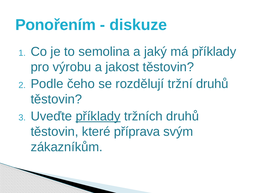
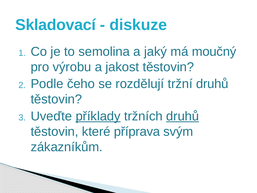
Ponořením: Ponořením -> Skladovací
má příklady: příklady -> moučný
druhů at (183, 116) underline: none -> present
